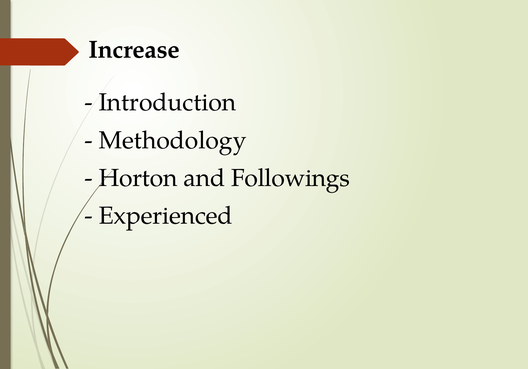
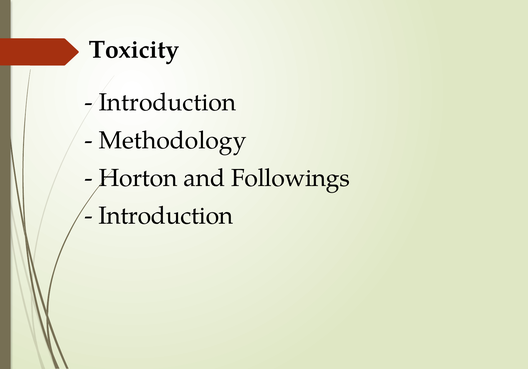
Increase: Increase -> Toxicity
Experienced at (166, 216): Experienced -> Introduction
